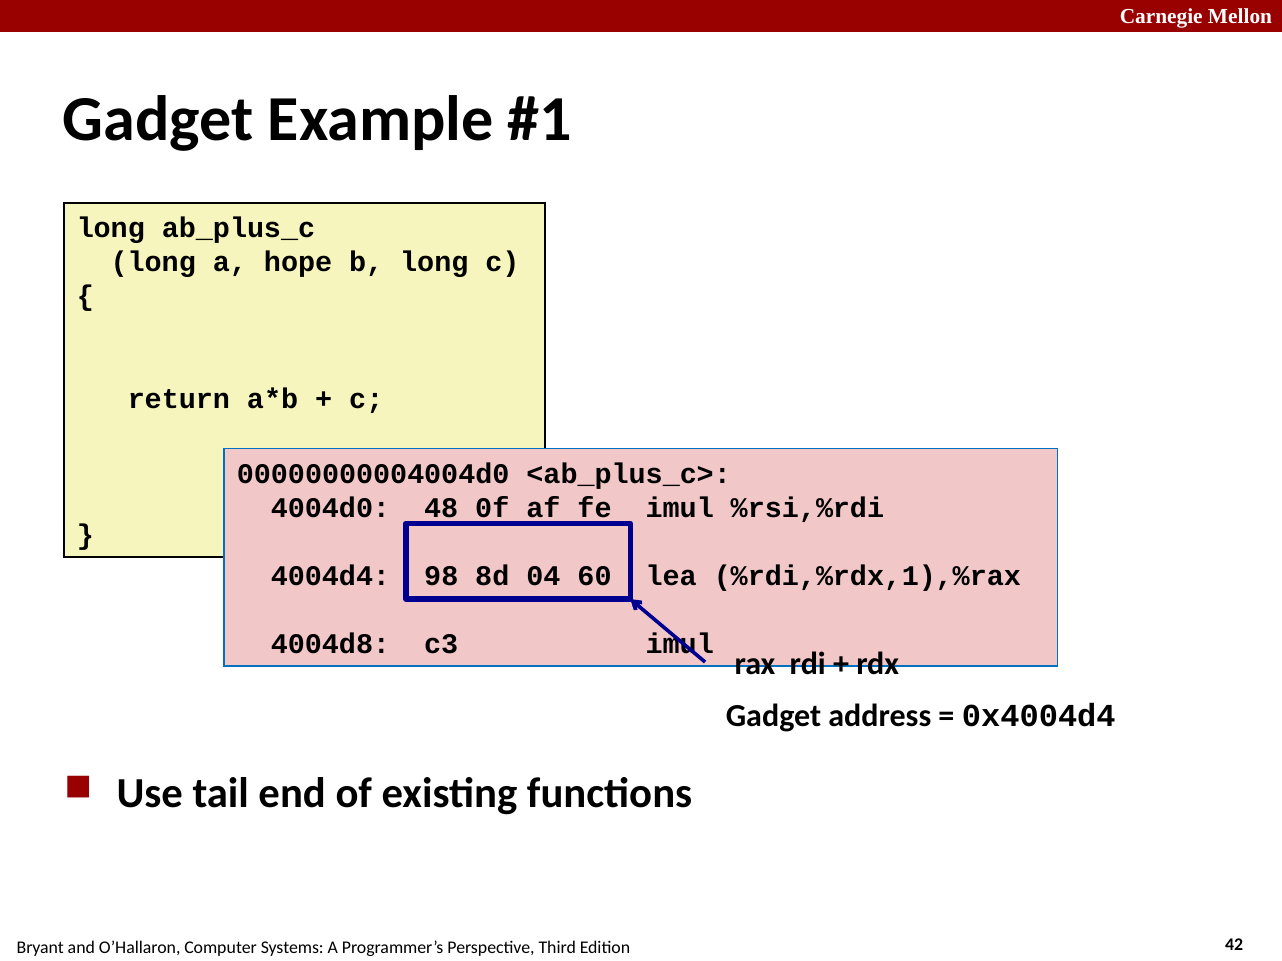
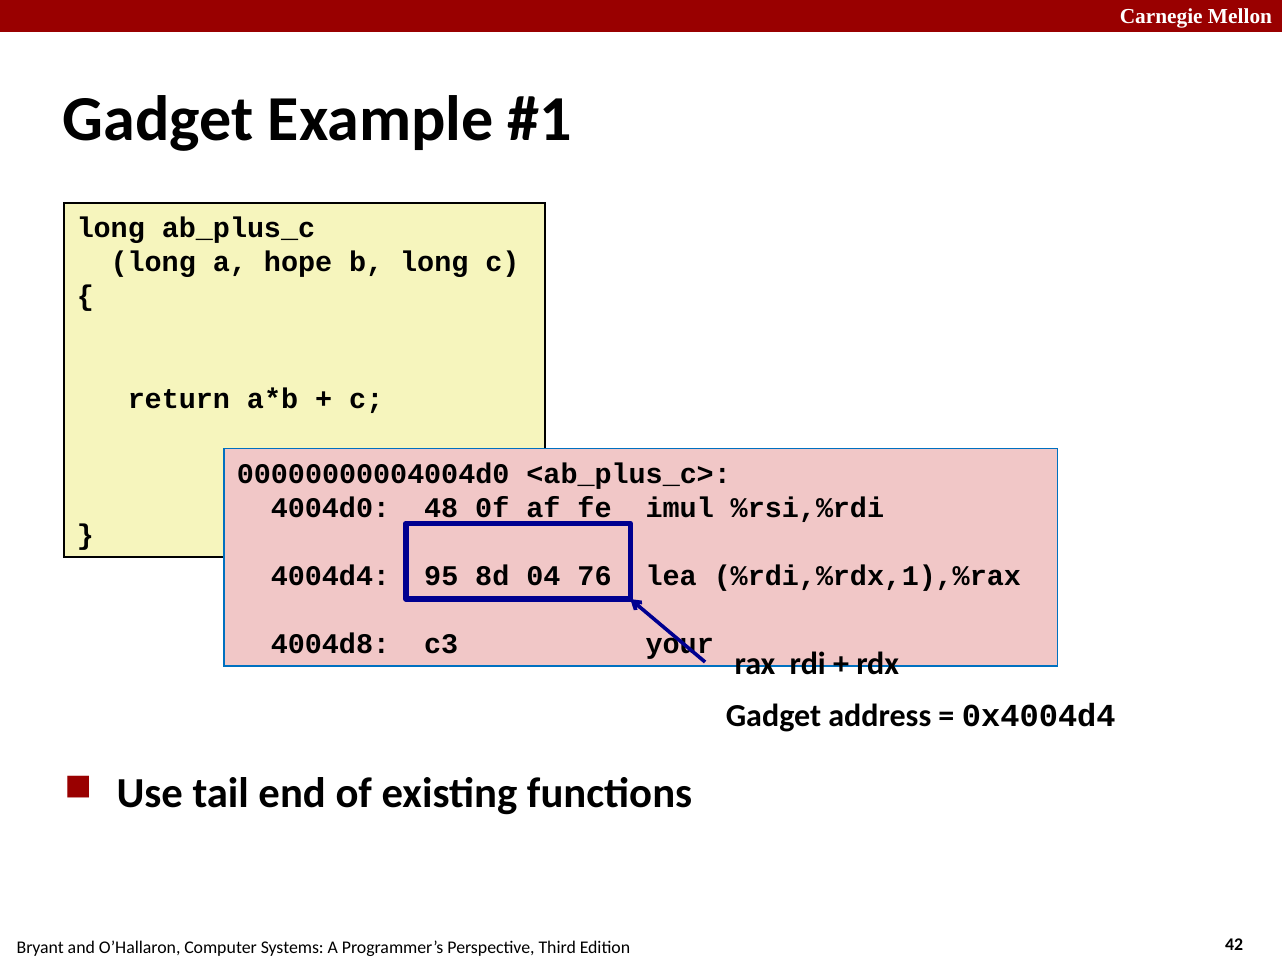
98: 98 -> 95
60: 60 -> 76
c3 imul: imul -> your
